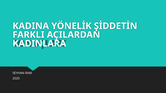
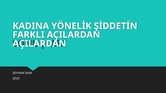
KADINLARA at (39, 44): KADINLARA -> AÇILARDAN
